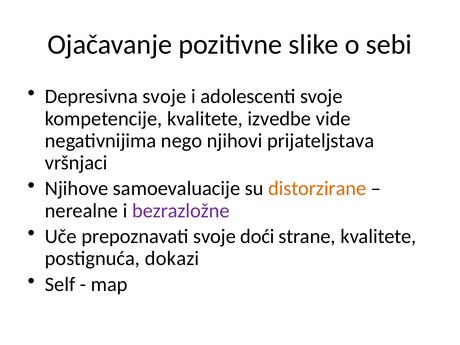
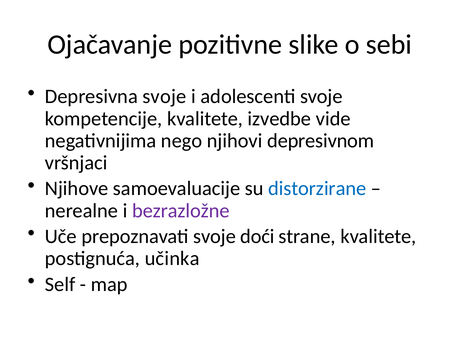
prijateljstava: prijateljstava -> depresivnom
distorzirane colour: orange -> blue
dokazi: dokazi -> učinka
